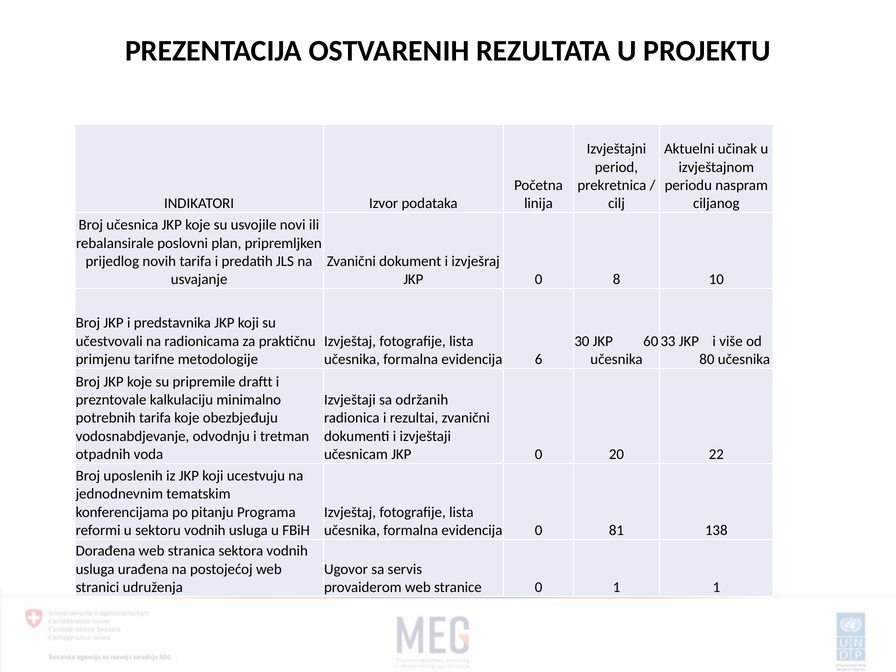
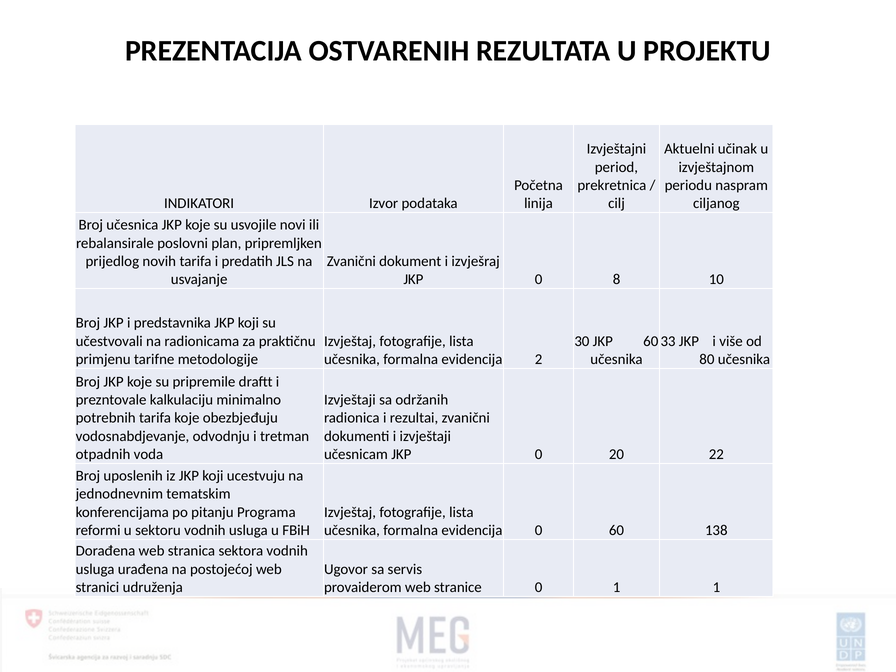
6: 6 -> 2
0 81: 81 -> 60
